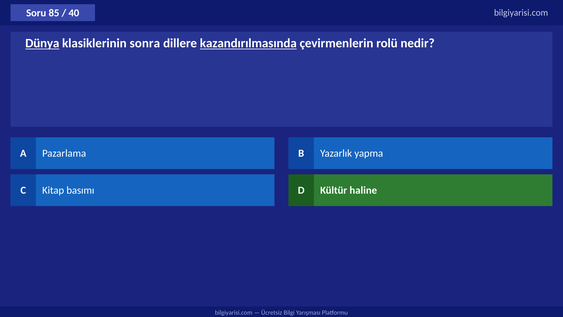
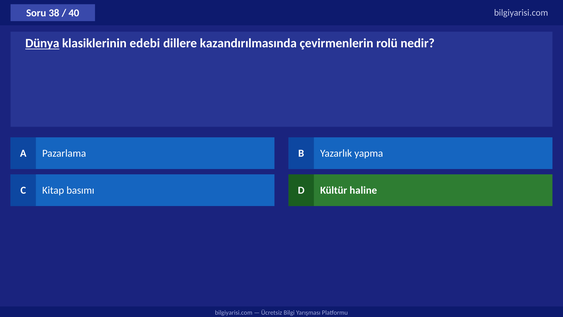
85: 85 -> 38
sonra: sonra -> edebi
kazandırılmasında underline: present -> none
